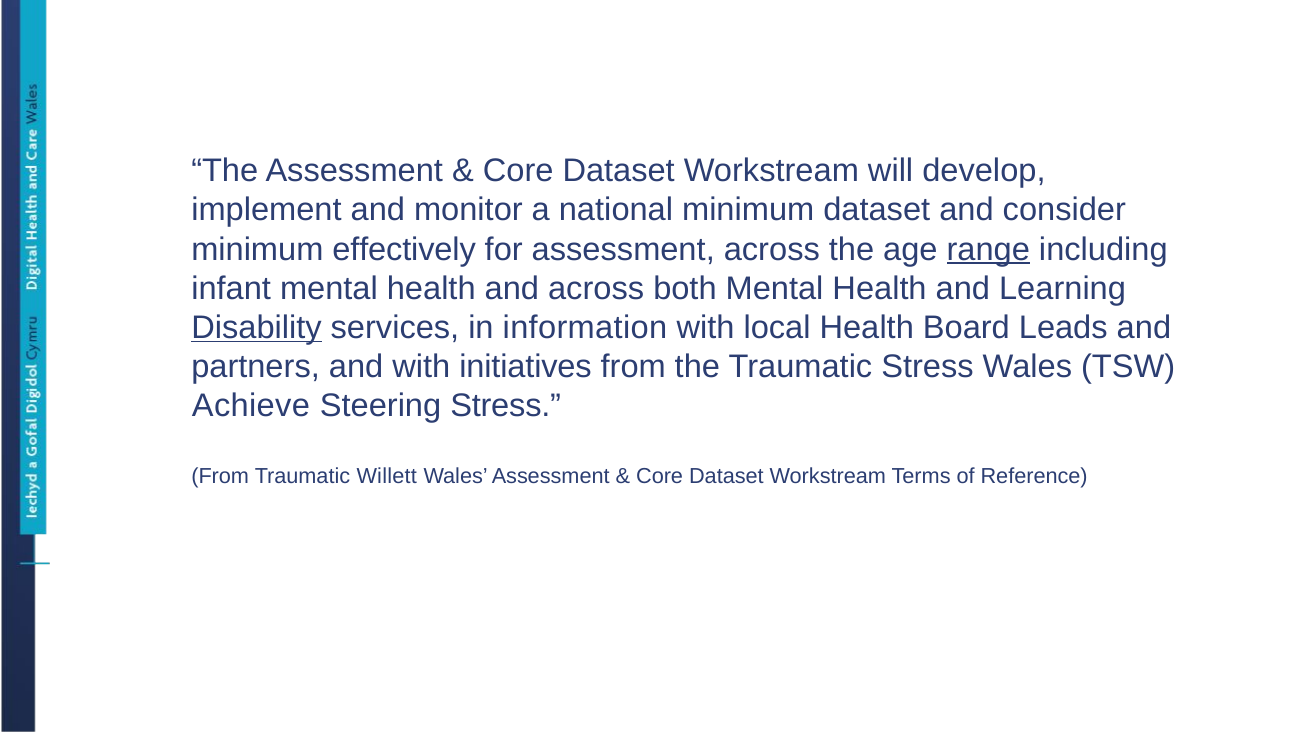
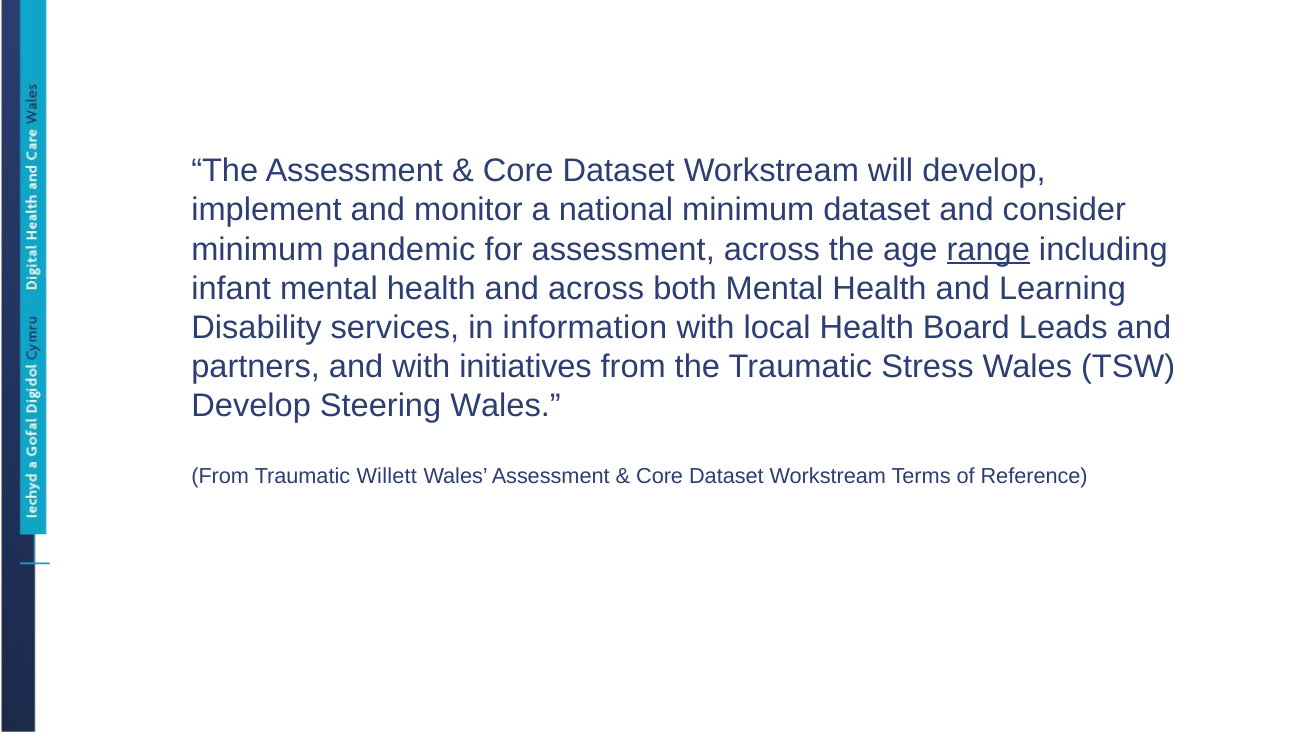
effectively: effectively -> pandemic
Disability underline: present -> none
Achieve at (251, 406): Achieve -> Develop
Steering Stress: Stress -> Wales
